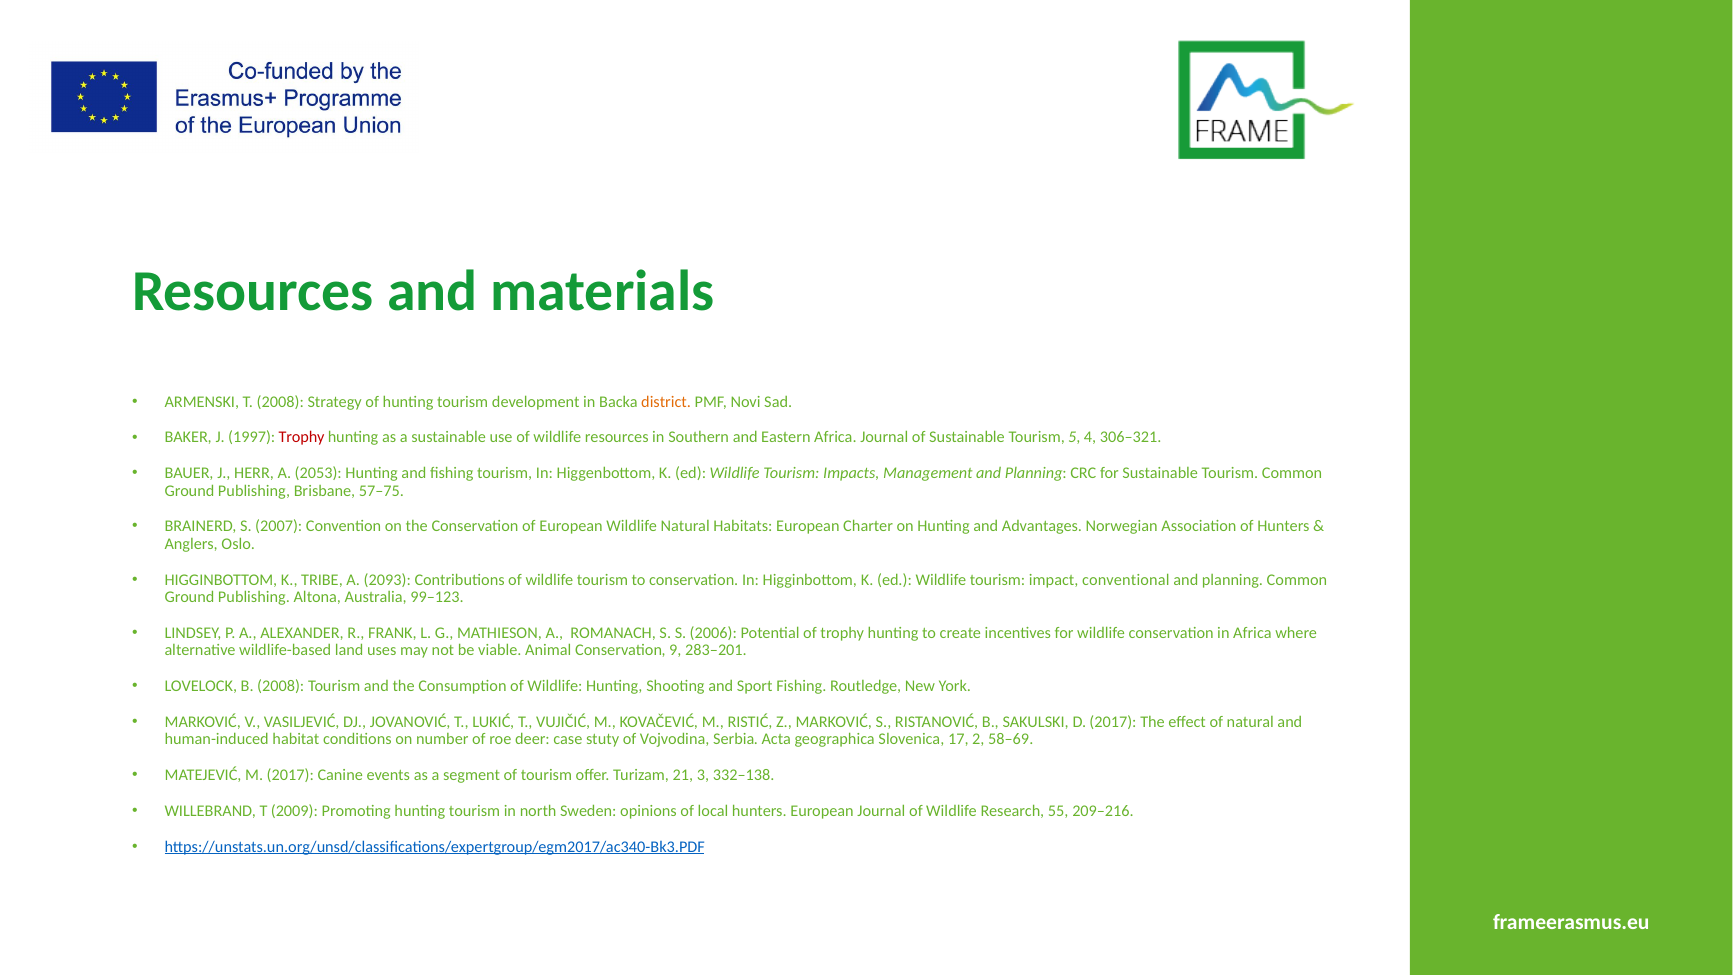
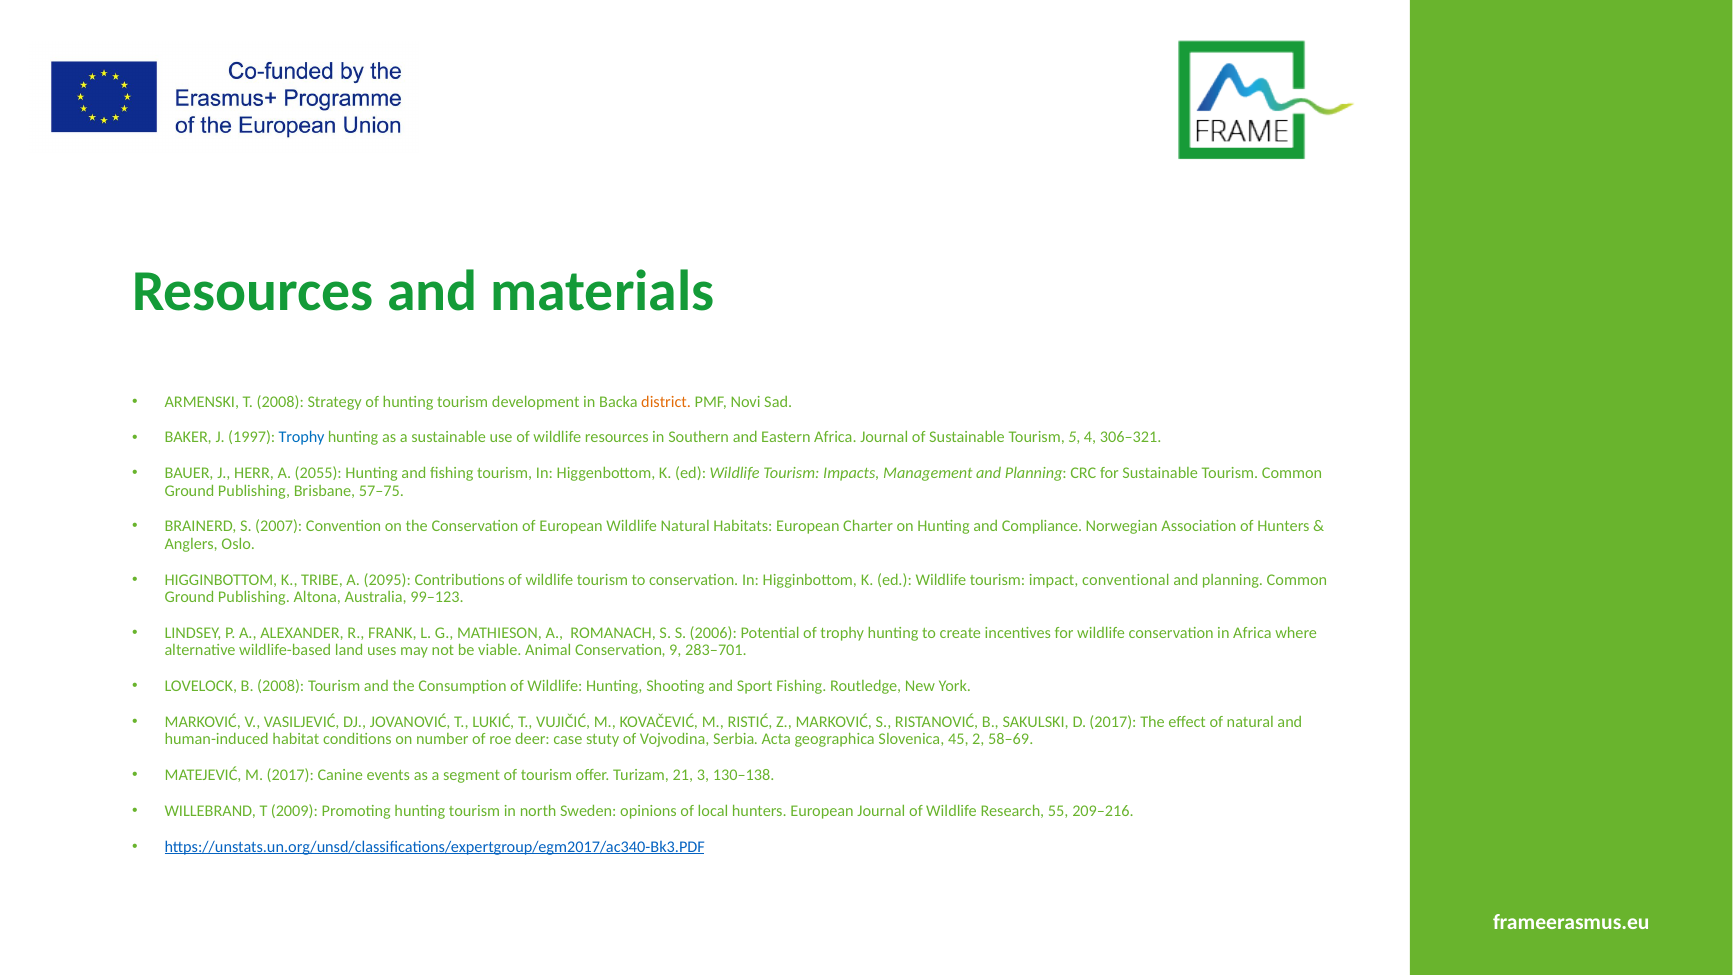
Trophy at (302, 437) colour: red -> blue
2053: 2053 -> 2055
Advantages: Advantages -> Compliance
2093: 2093 -> 2095
283–201: 283–201 -> 283–701
17: 17 -> 45
332–138: 332–138 -> 130–138
